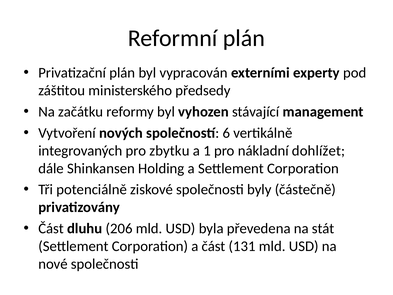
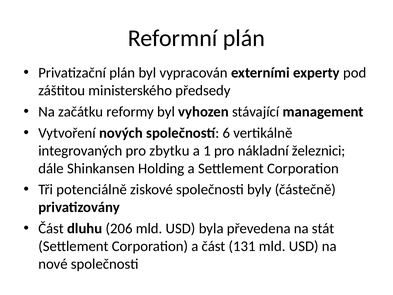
dohlížet: dohlížet -> železnici
